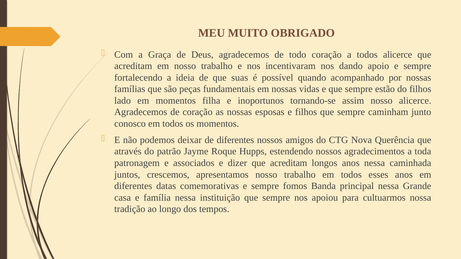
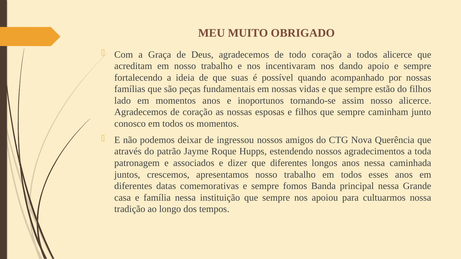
momentos filha: filha -> anos
de diferentes: diferentes -> ingressou
dizer que acreditam: acreditam -> diferentes
